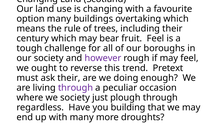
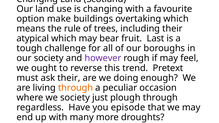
option many: many -> make
century: century -> atypical
fruit Feel: Feel -> Last
through at (76, 88) colour: purple -> orange
building: building -> episode
